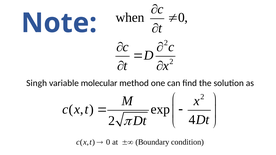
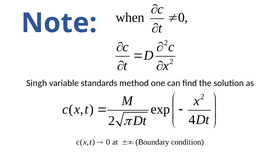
molecular: molecular -> standards
